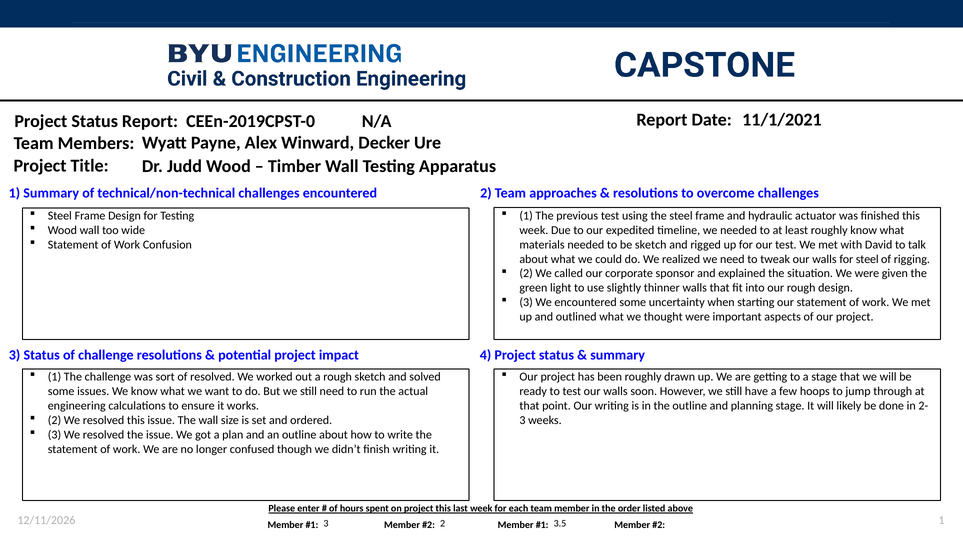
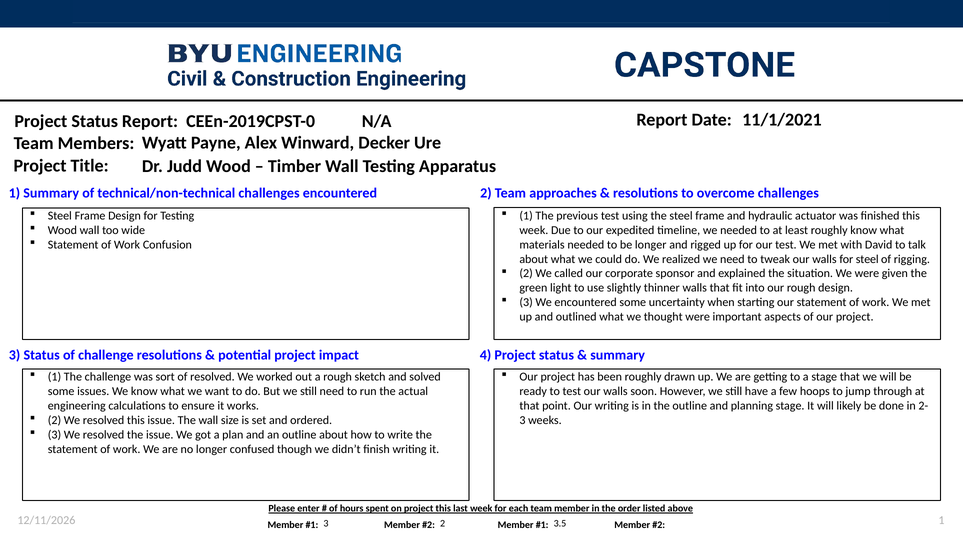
be sketch: sketch -> longer
